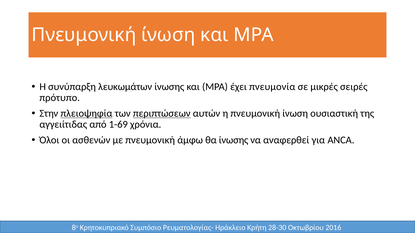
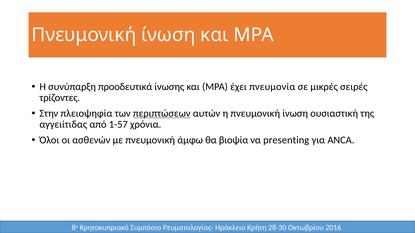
λευκωμάτων: λευκωμάτων -> προοδευτικά
πρότυπο: πρότυπο -> τρίζοντες
πλειοψηφία underline: present -> none
1-69: 1-69 -> 1-57
θα ίνωσης: ίνωσης -> βιοψία
αναφερθεί: αναφερθεί -> presenting
